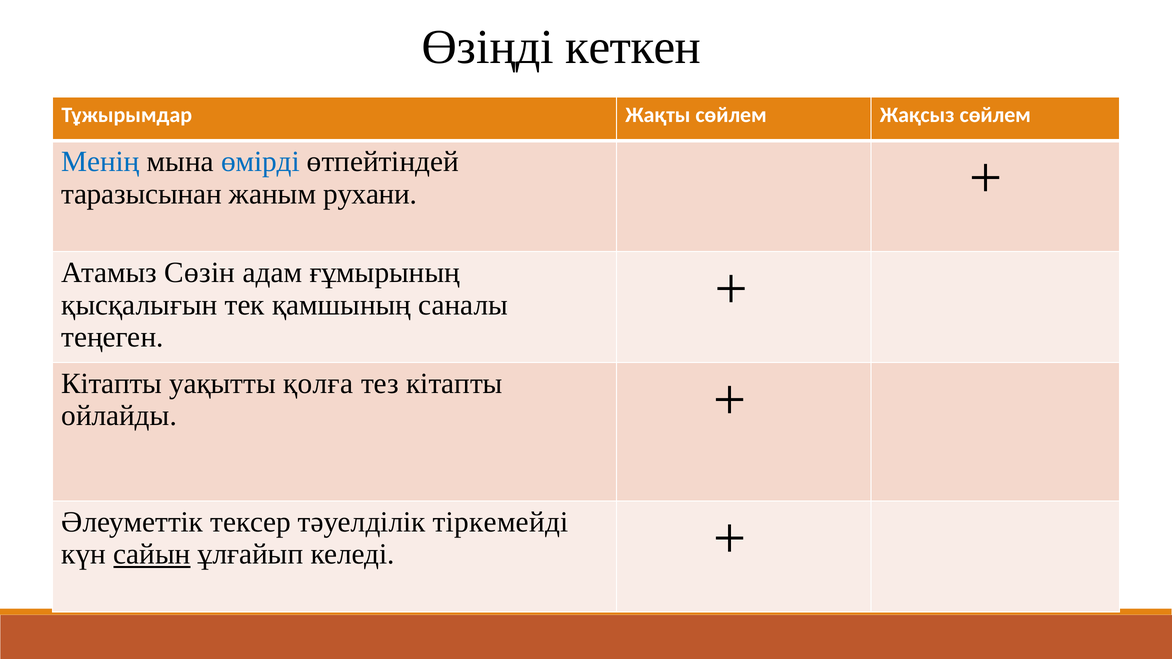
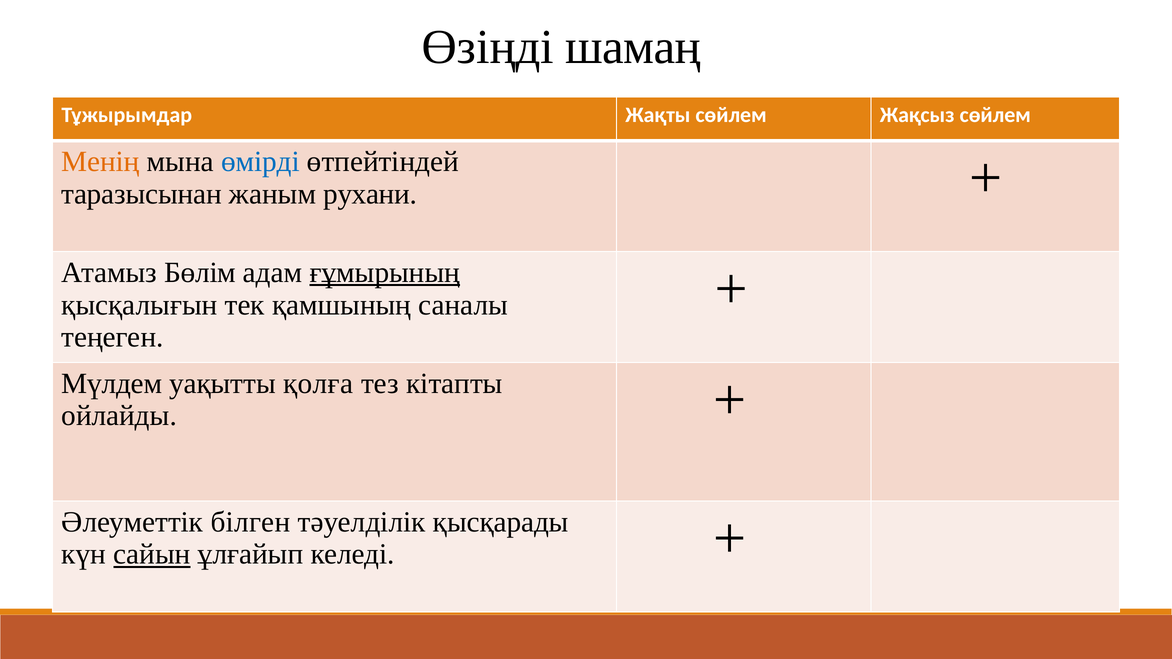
кеткен: кеткен -> шамаң
Менің colour: blue -> orange
Сөзін: Сөзін -> Бөлім
ғұмырының underline: none -> present
Кітапты at (112, 384): Кітапты -> Мүлдем
тексер: тексер -> білген
тіркемейді: тіркемейді -> қысқарады
